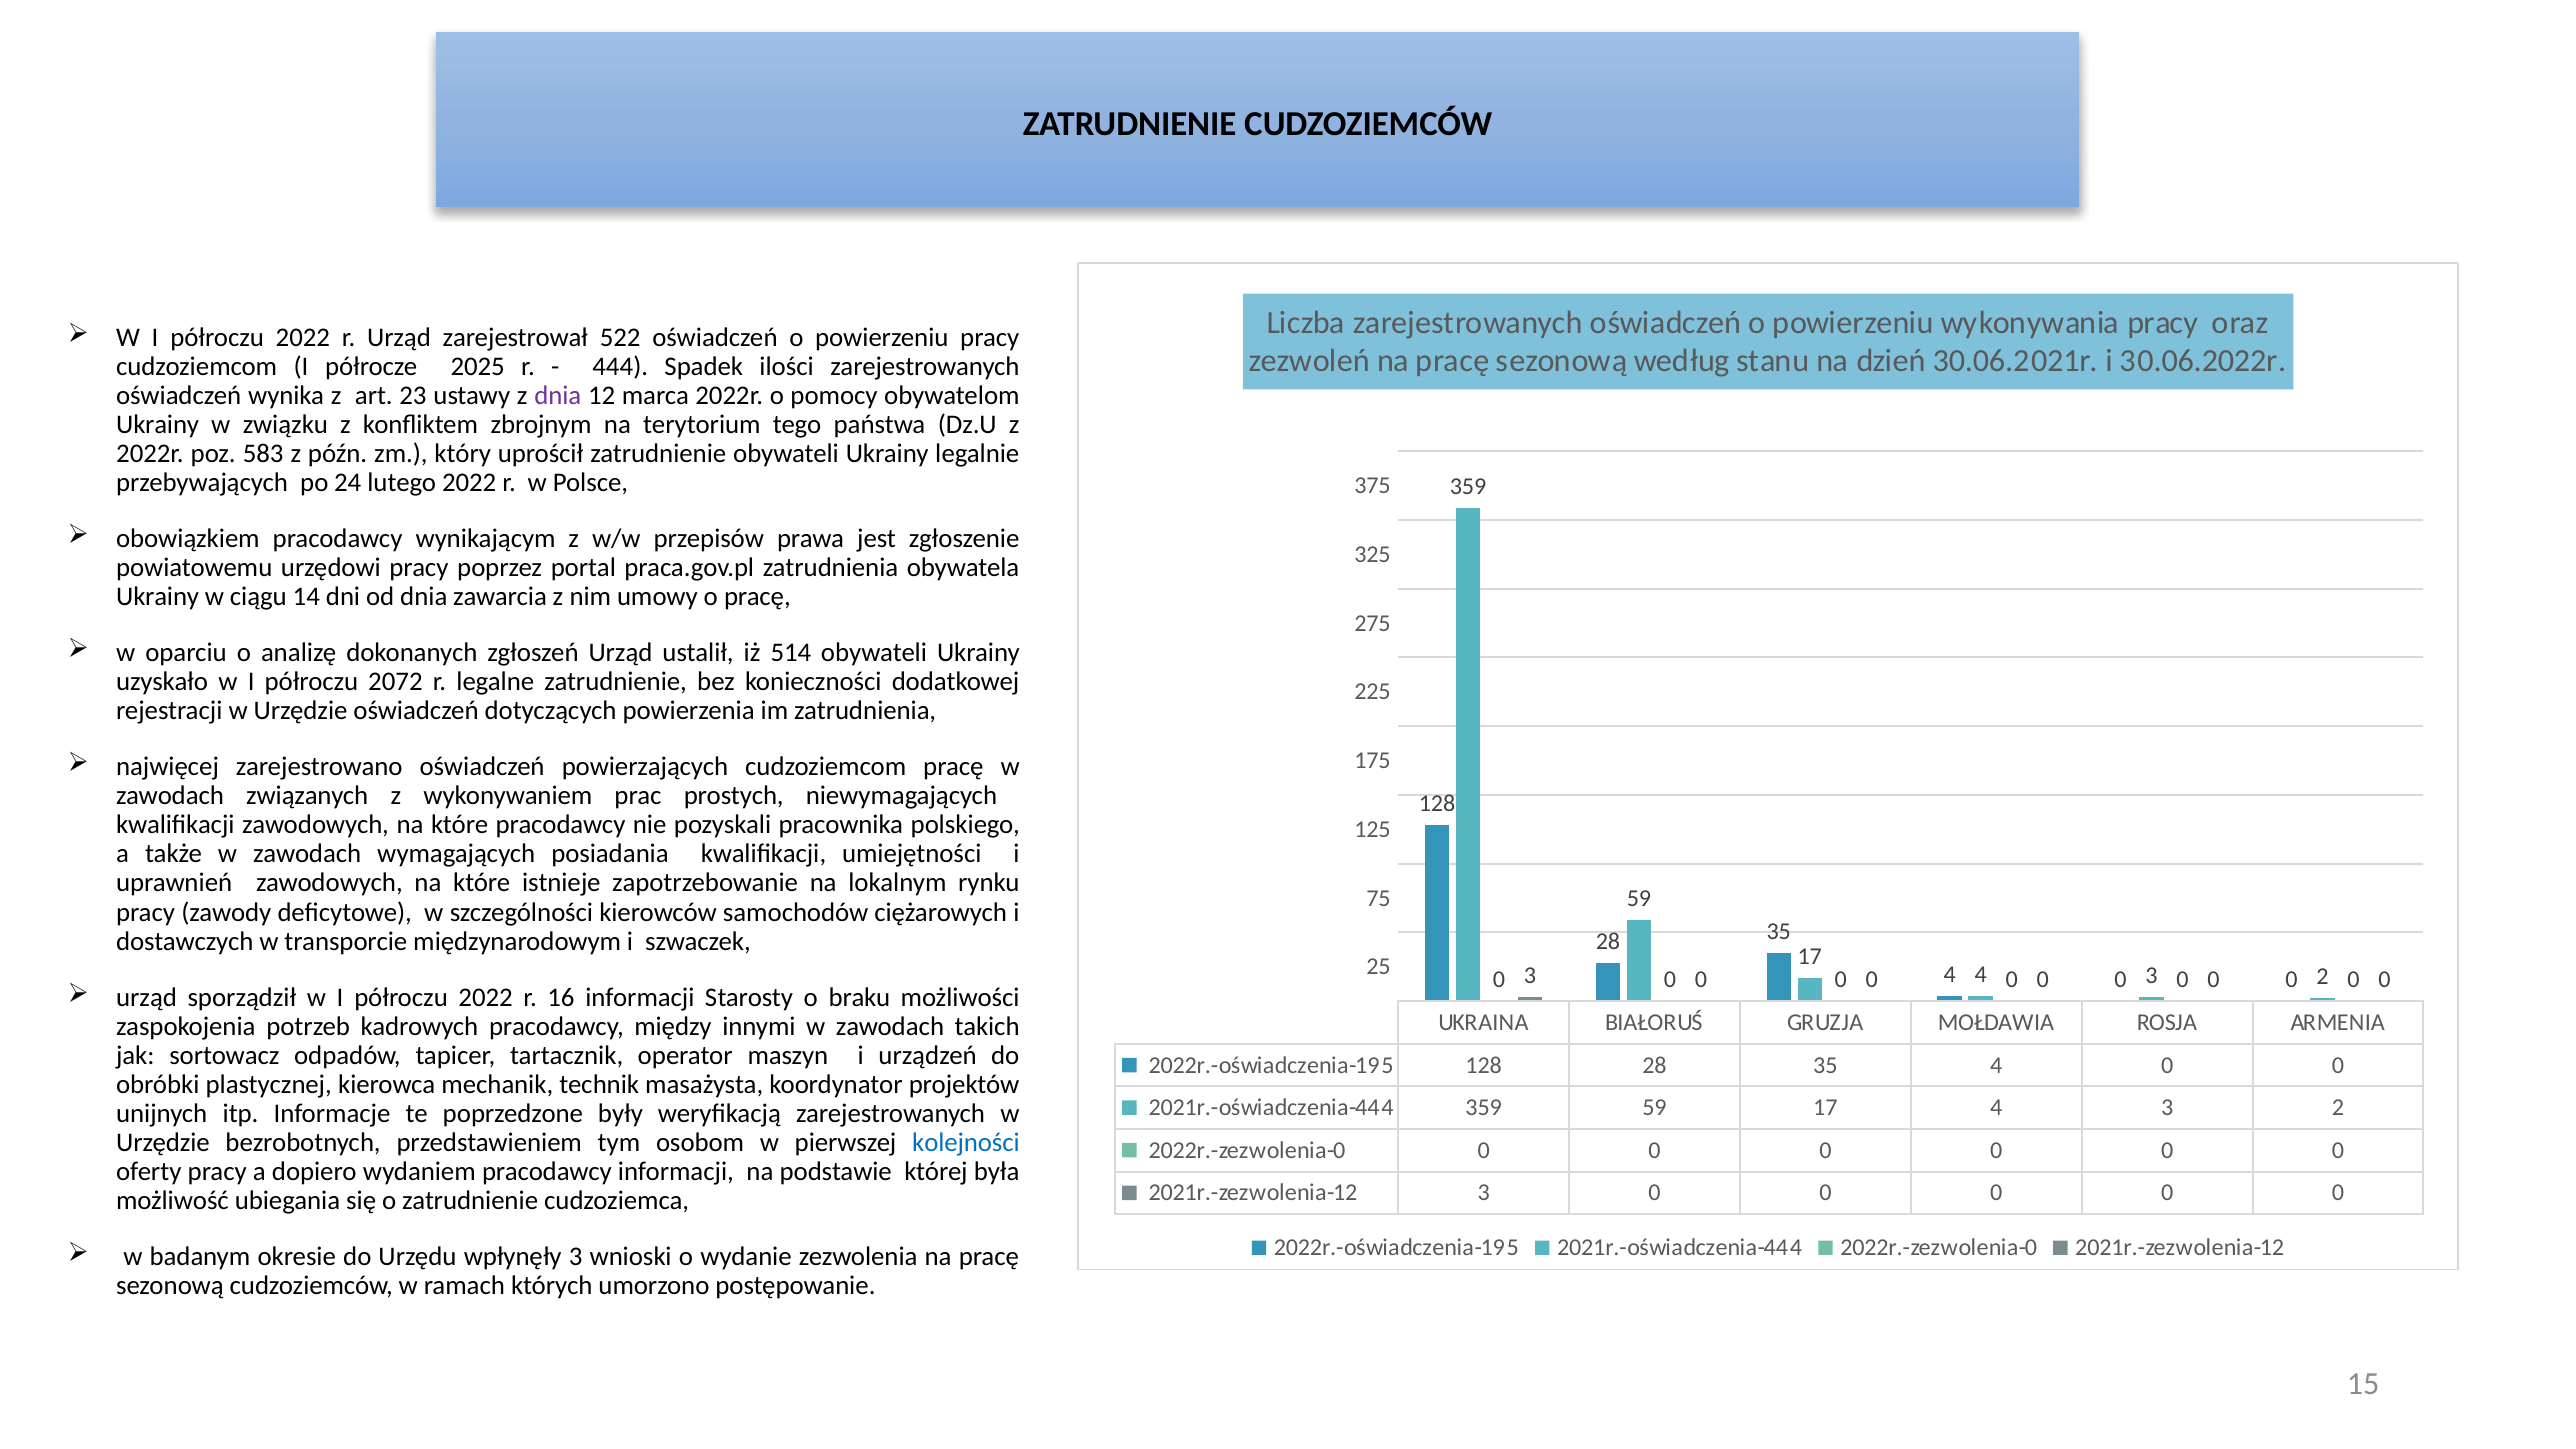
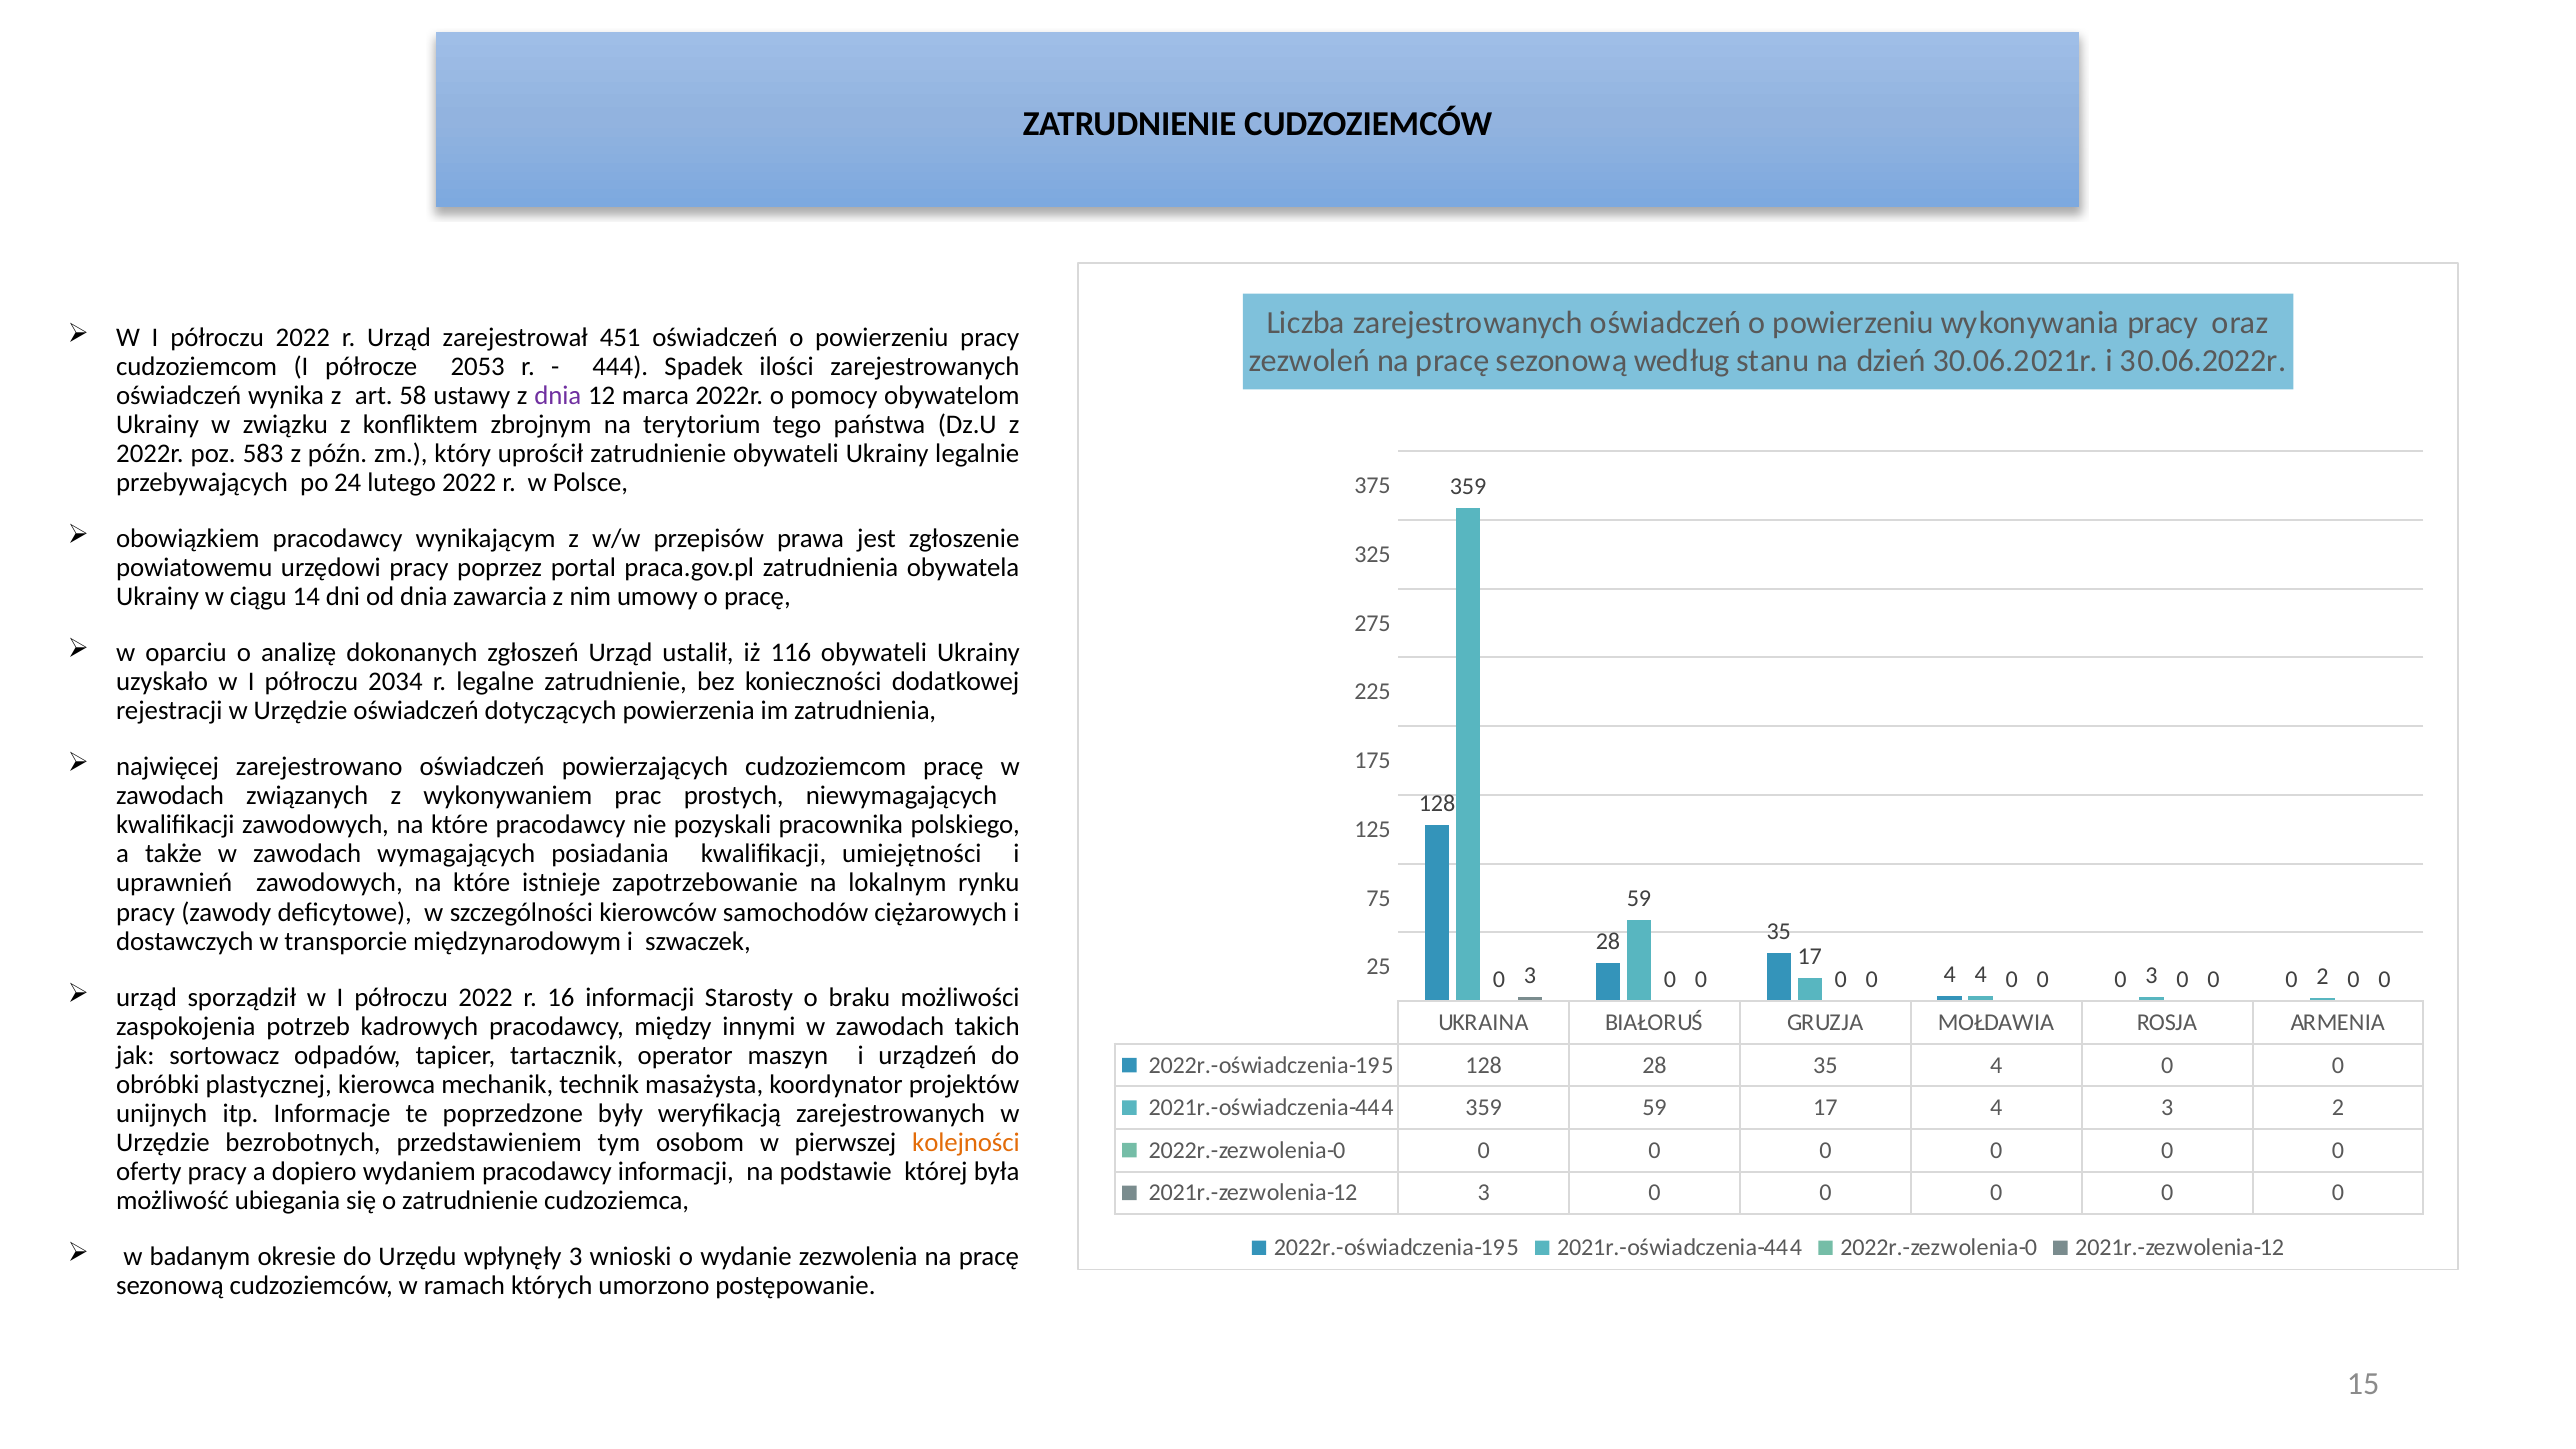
522: 522 -> 451
2025: 2025 -> 2053
23: 23 -> 58
514: 514 -> 116
2072: 2072 -> 2034
kolejności colour: blue -> orange
